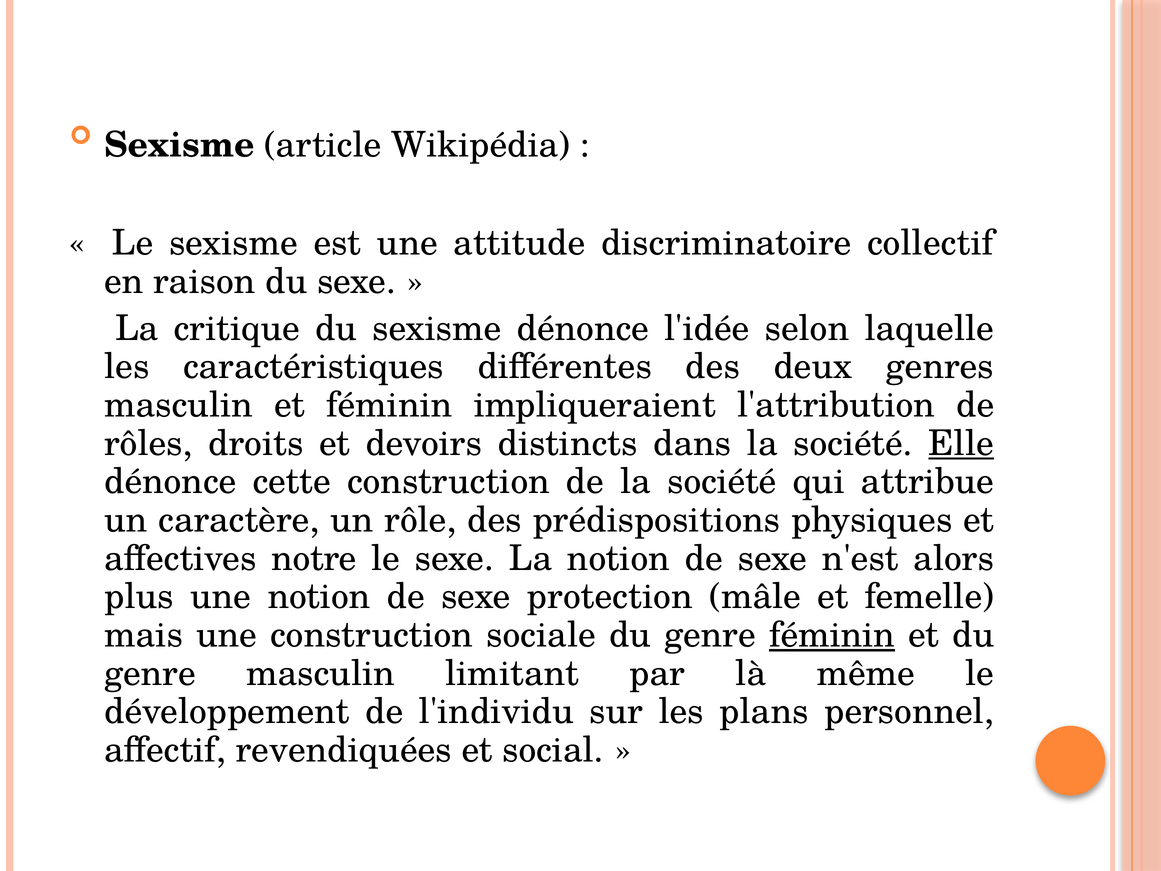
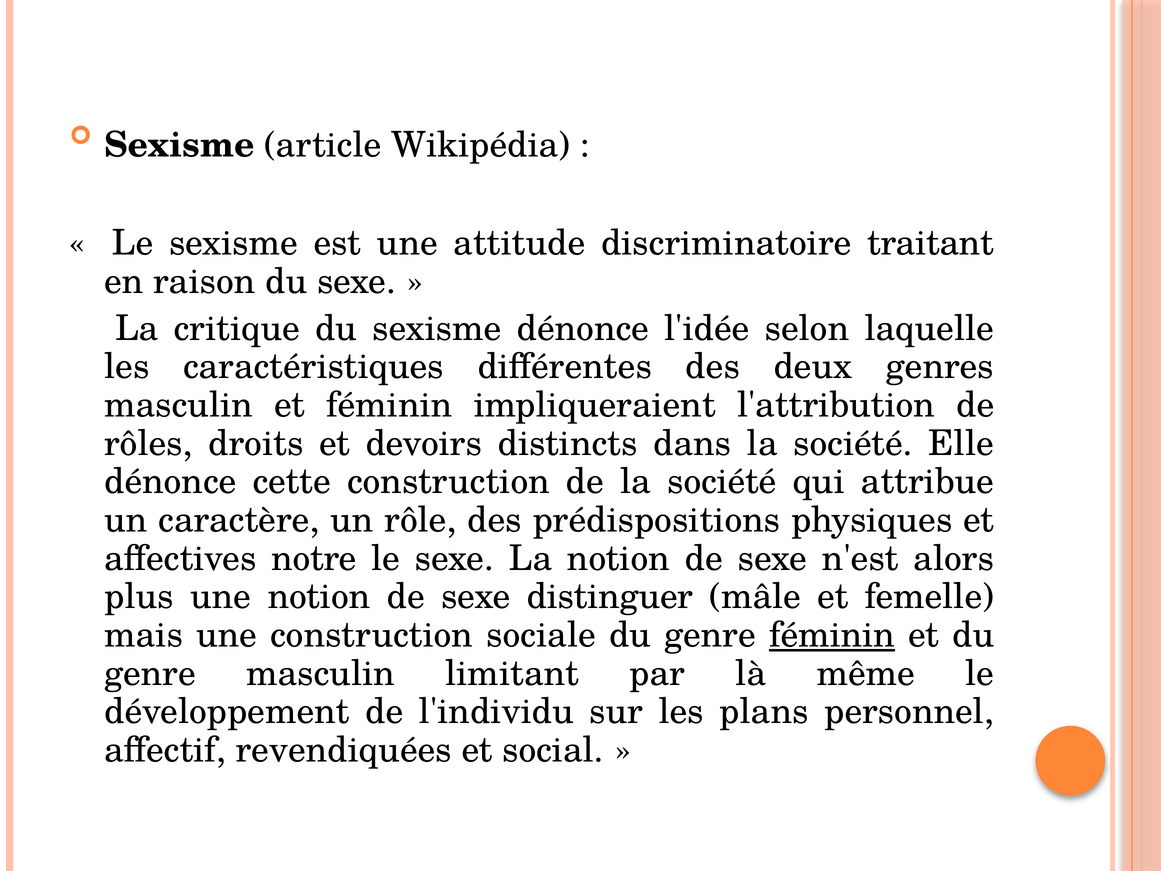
collectif: collectif -> traitant
Elle underline: present -> none
protection: protection -> distinguer
